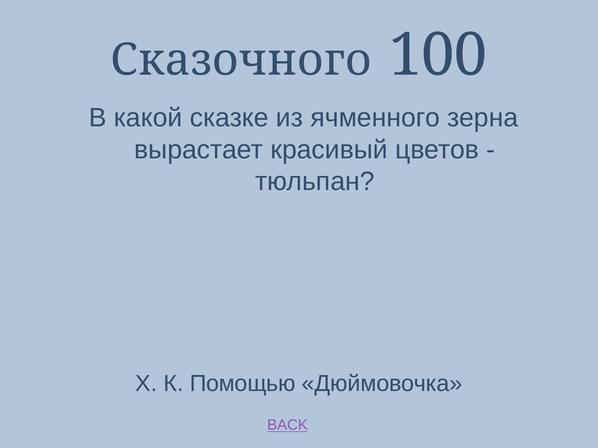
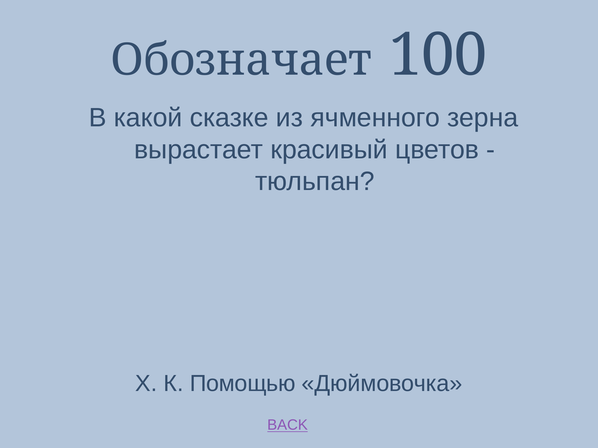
Сказочного: Сказочного -> Обозначает
